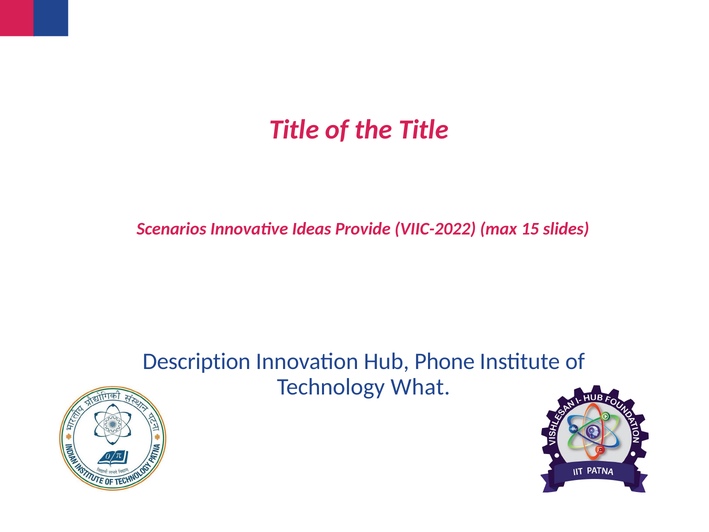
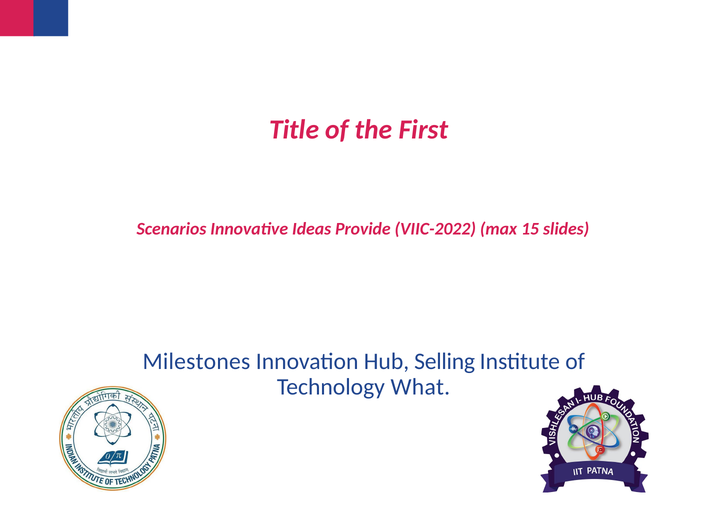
the Title: Title -> First
Description: Description -> Milestones
Phone: Phone -> Selling
